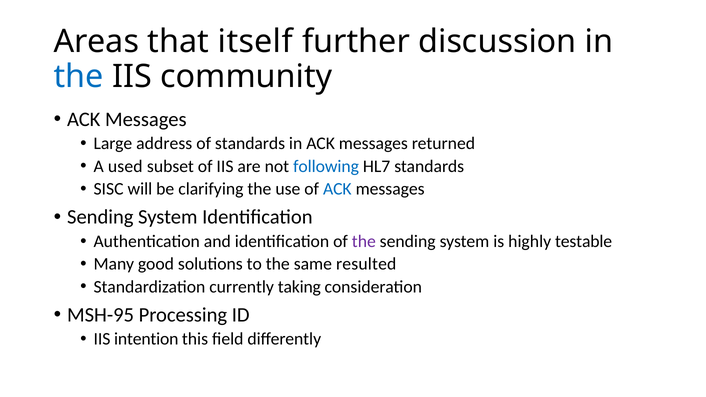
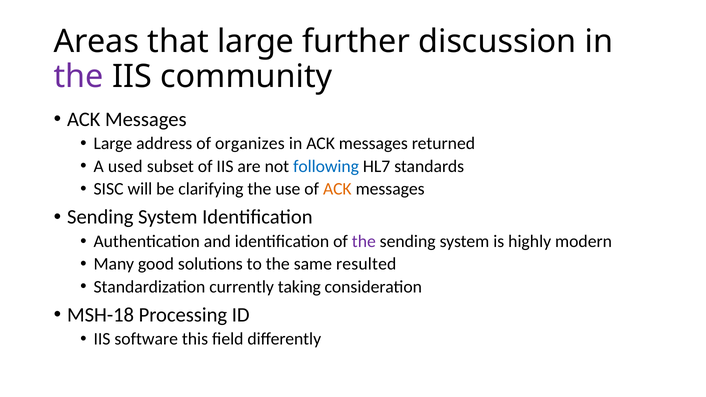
that itself: itself -> large
the at (79, 77) colour: blue -> purple
of standards: standards -> organizes
ACK at (337, 189) colour: blue -> orange
testable: testable -> modern
MSH-95: MSH-95 -> MSH-18
intention: intention -> software
